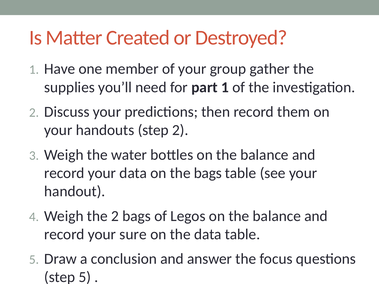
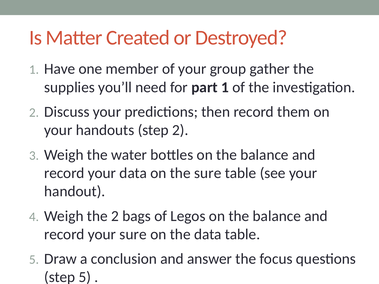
the bags: bags -> sure
